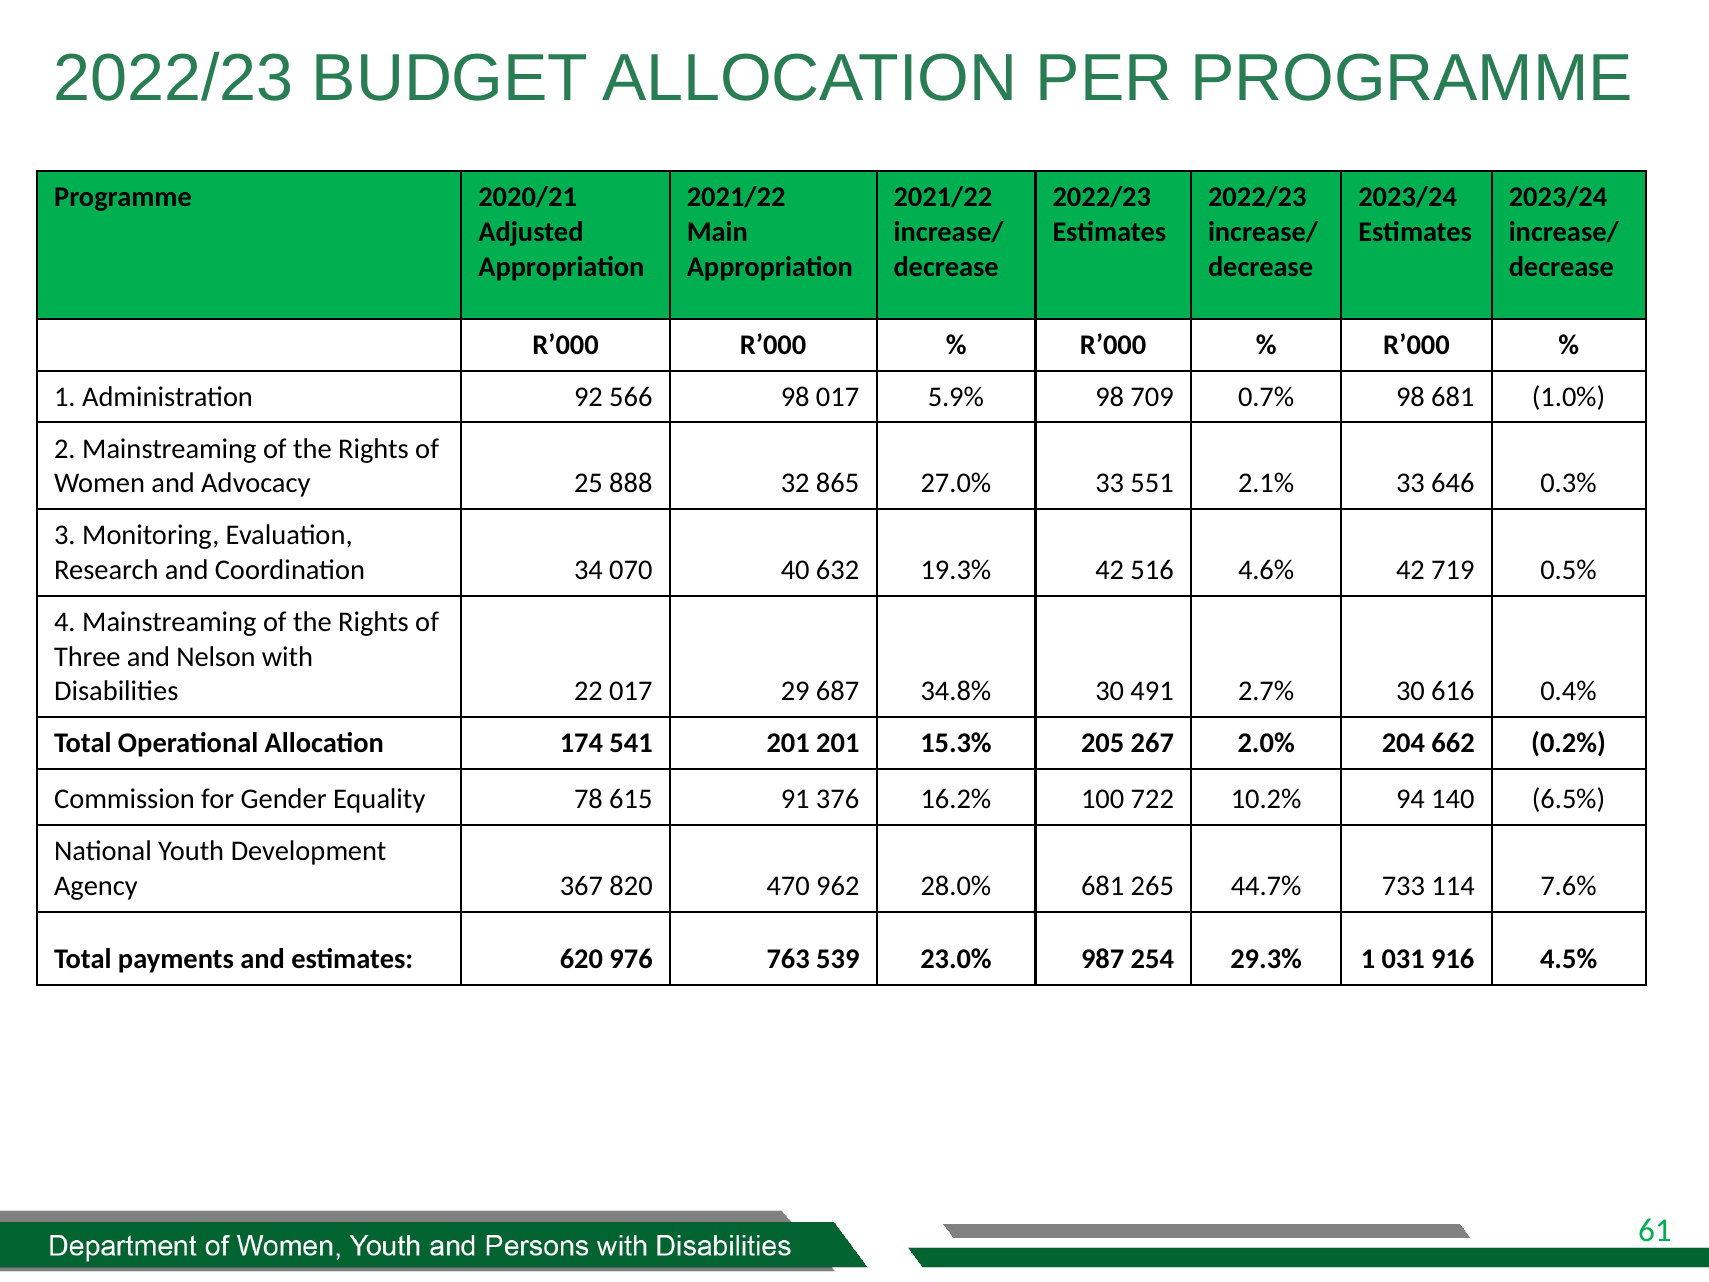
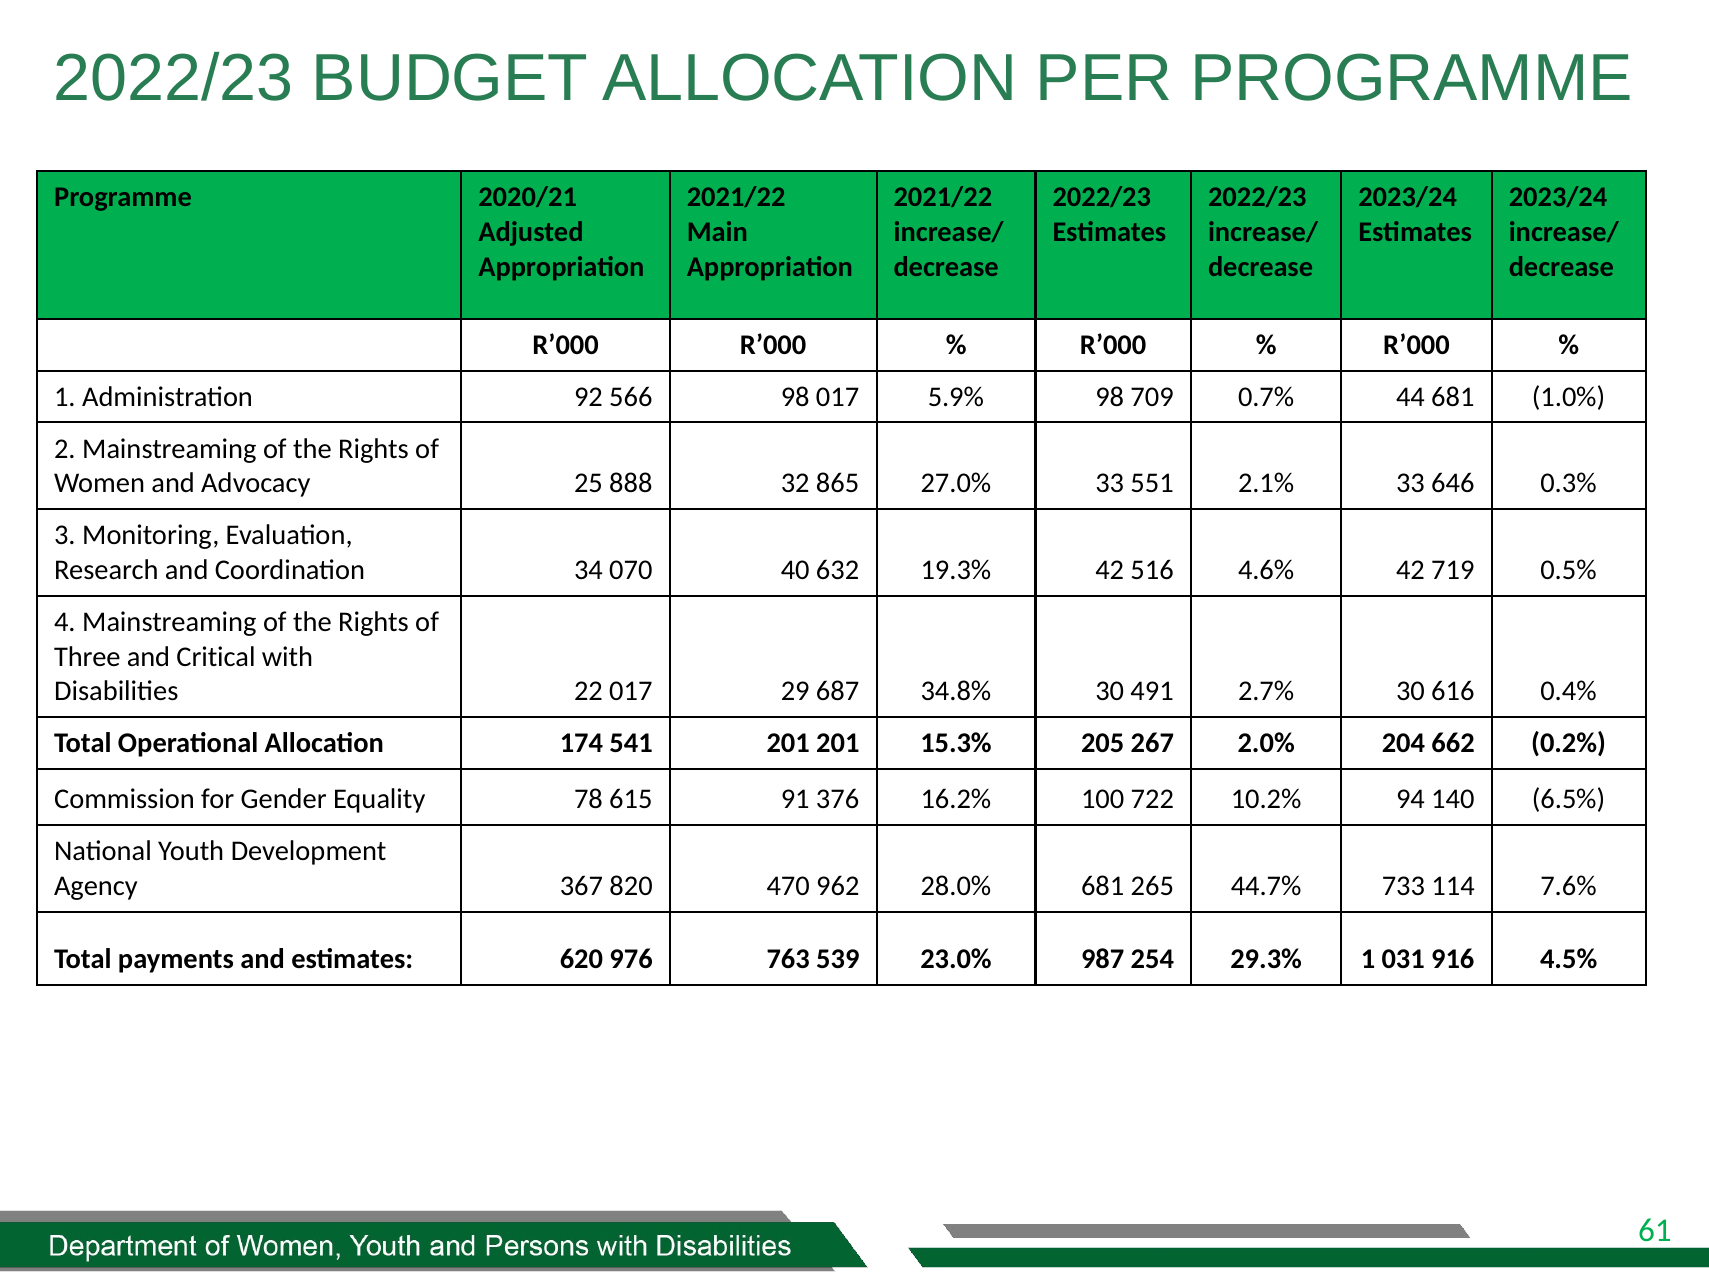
0.7% 98: 98 -> 44
Nelson: Nelson -> Critical
